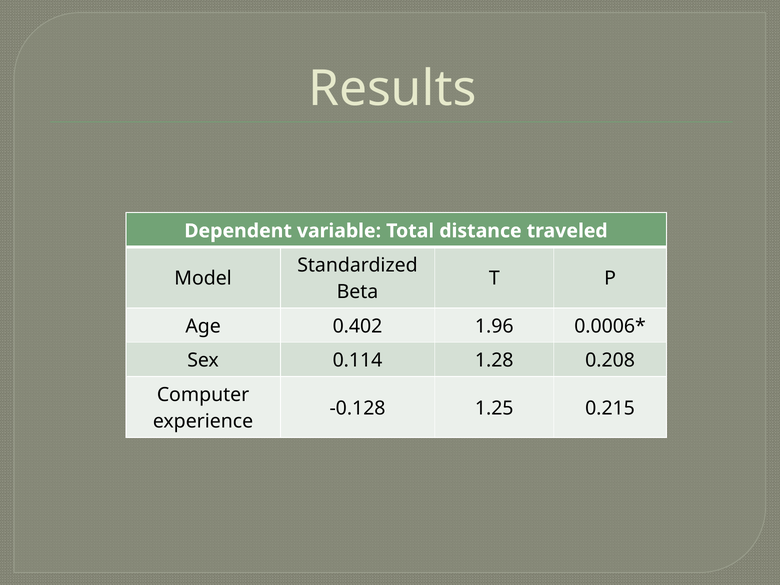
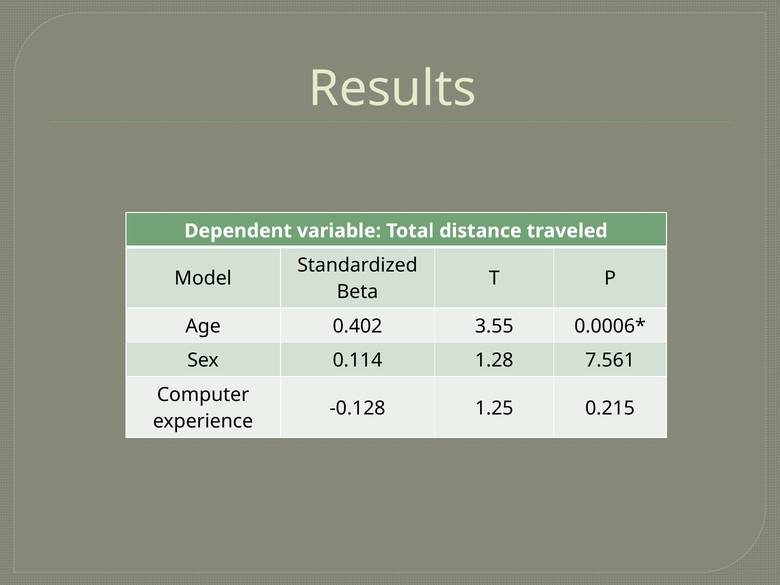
1.96: 1.96 -> 3.55
0.208: 0.208 -> 7.561
